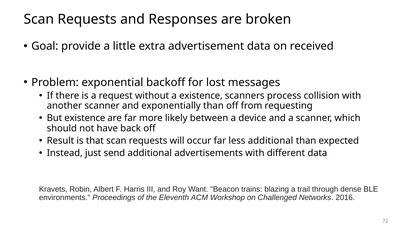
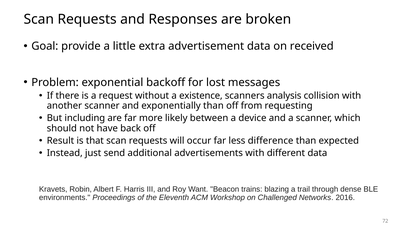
process: process -> analysis
But existence: existence -> including
less additional: additional -> difference
